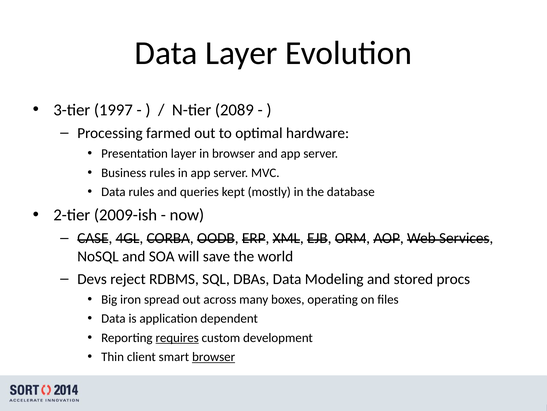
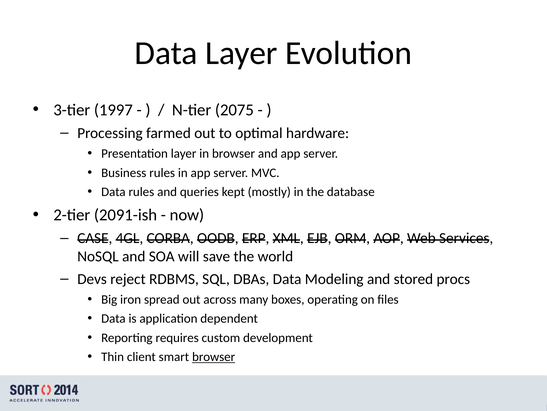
2089: 2089 -> 2075
2009-ish: 2009-ish -> 2091-ish
requires underline: present -> none
